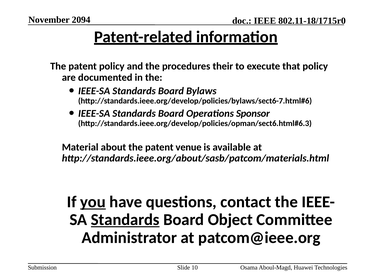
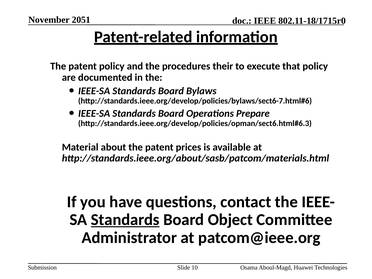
2094: 2094 -> 2051
Sponsor: Sponsor -> Prepare
venue: venue -> prices
you underline: present -> none
